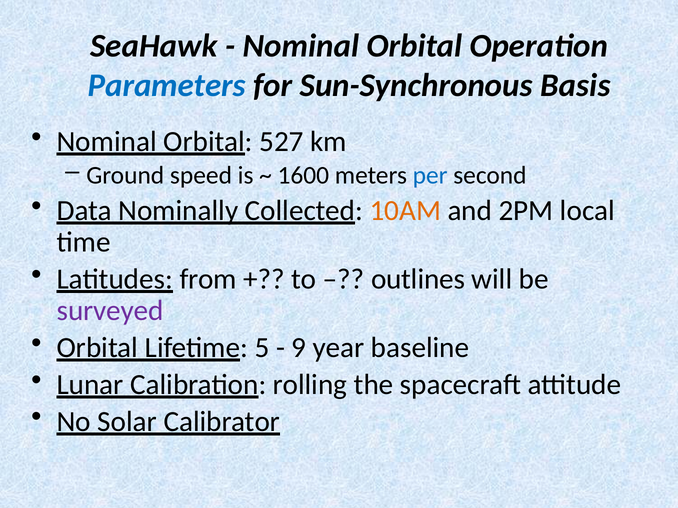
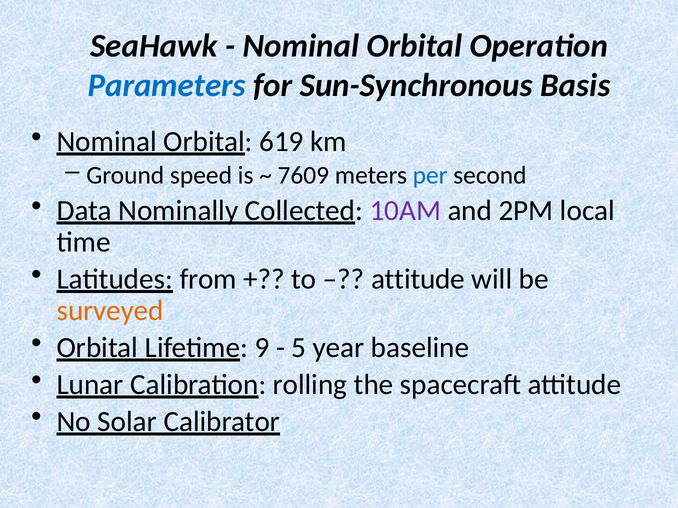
527: 527 -> 619
1600: 1600 -> 7609
10AM colour: orange -> purple
outlines at (418, 279): outlines -> attitude
surveyed colour: purple -> orange
5: 5 -> 9
9: 9 -> 5
